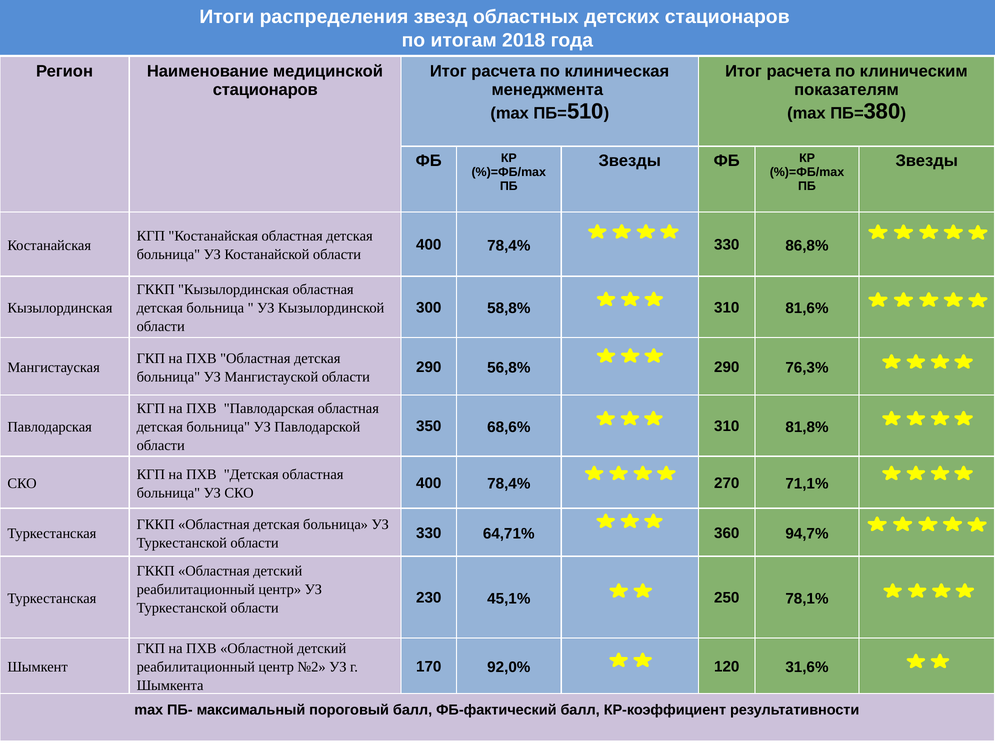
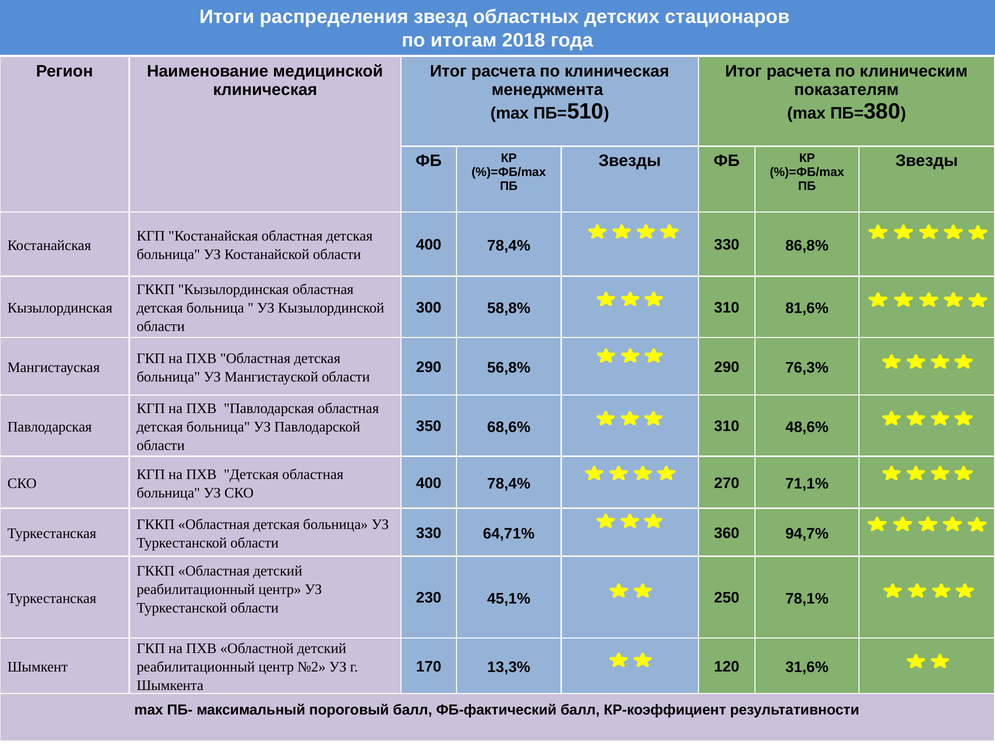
стационаров at (265, 90): стационаров -> клиническая
81,8%: 81,8% -> 48,6%
92,0%: 92,0% -> 13,3%
